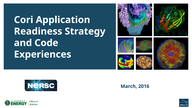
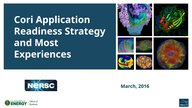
Code: Code -> Most
